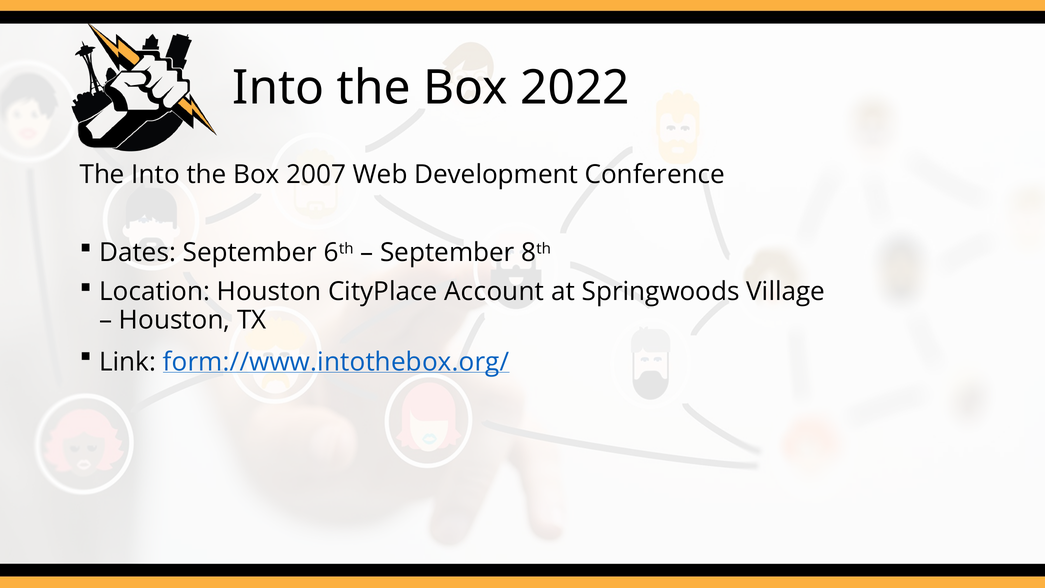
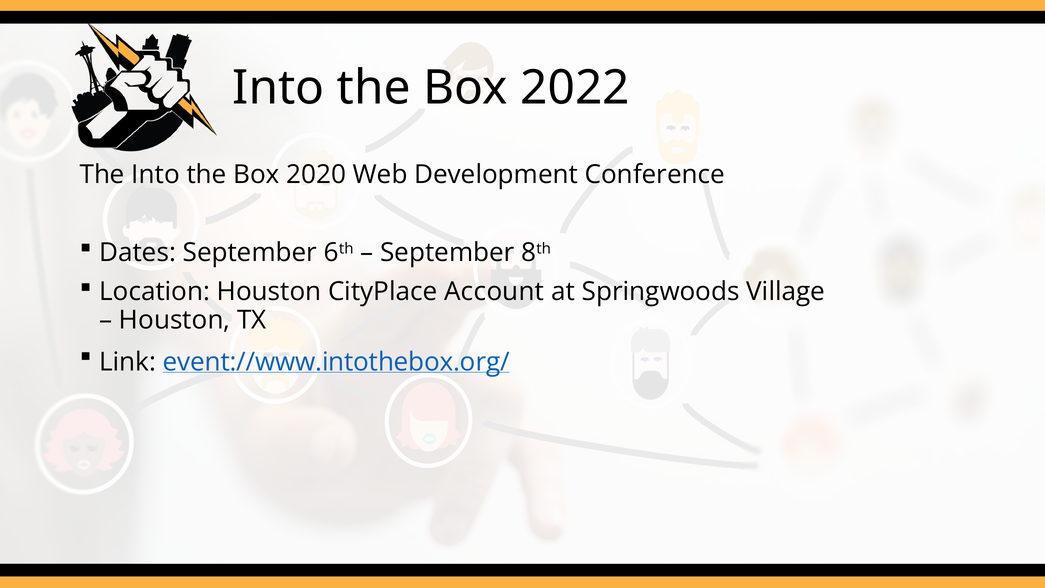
2007: 2007 -> 2020
form://www.intothebox.org/: form://www.intothebox.org/ -> event://www.intothebox.org/
